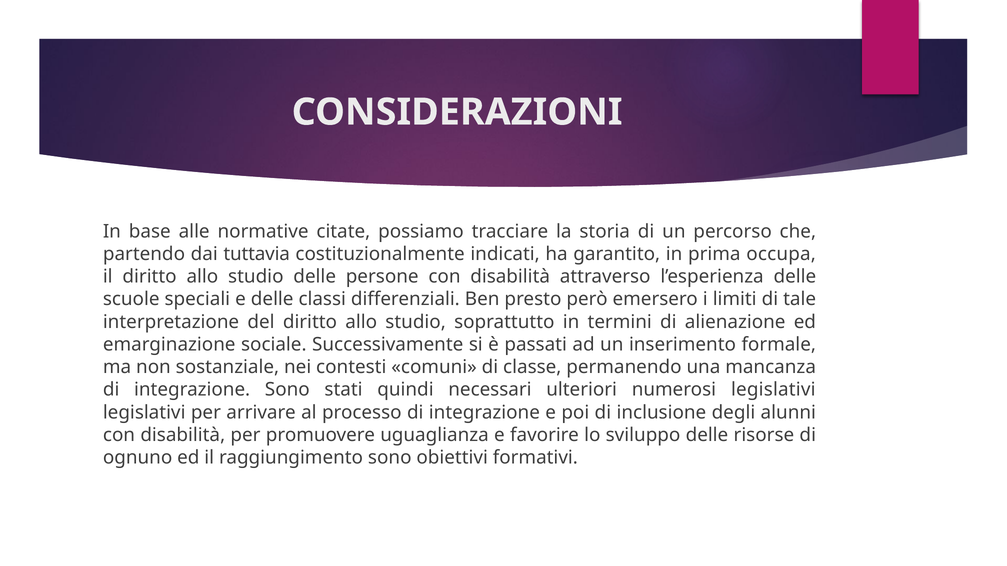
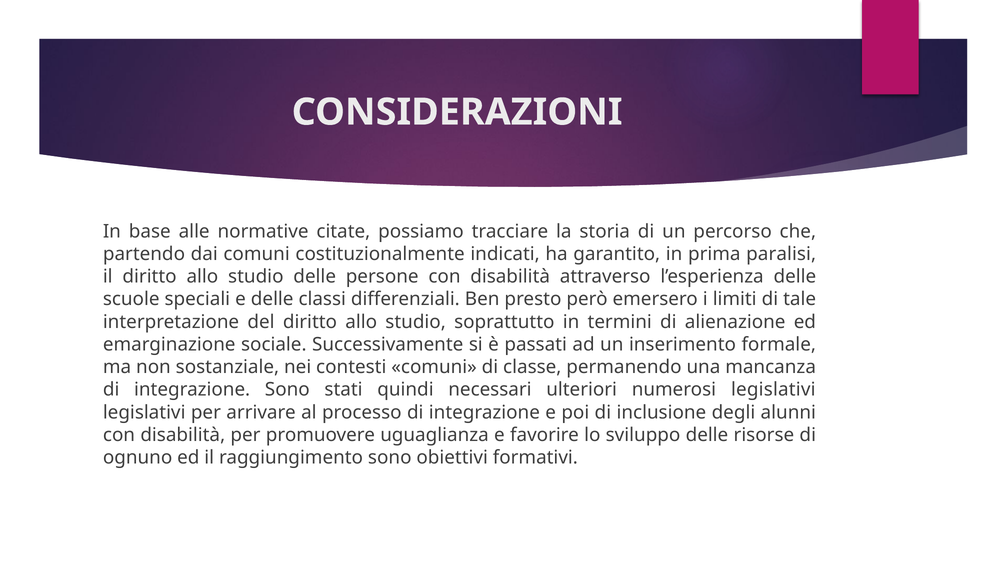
dai tuttavia: tuttavia -> comuni
occupa: occupa -> paralisi
